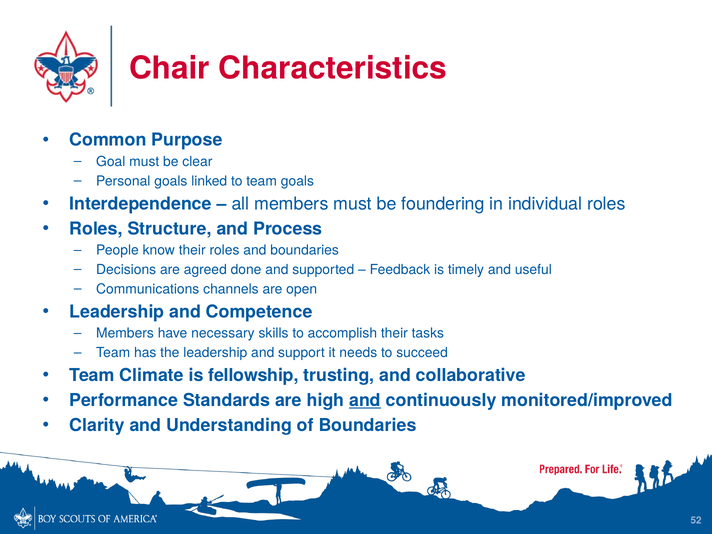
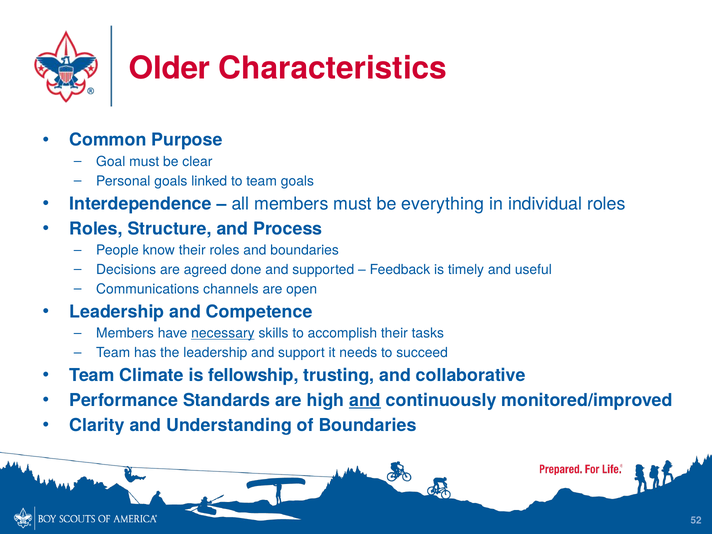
Chair: Chair -> Older
foundering: foundering -> everything
necessary underline: none -> present
